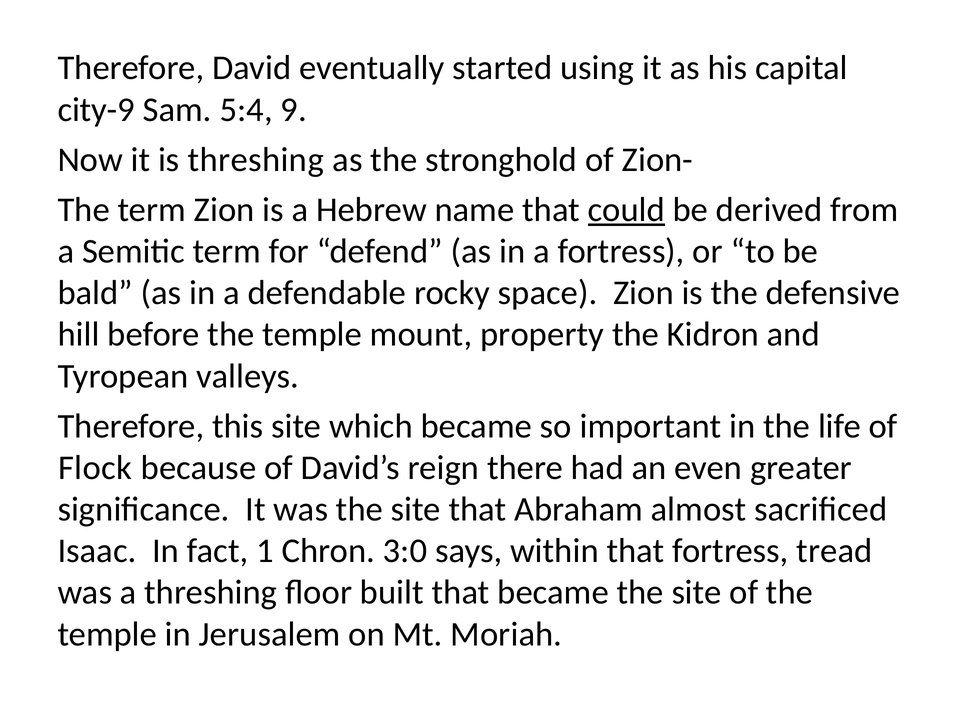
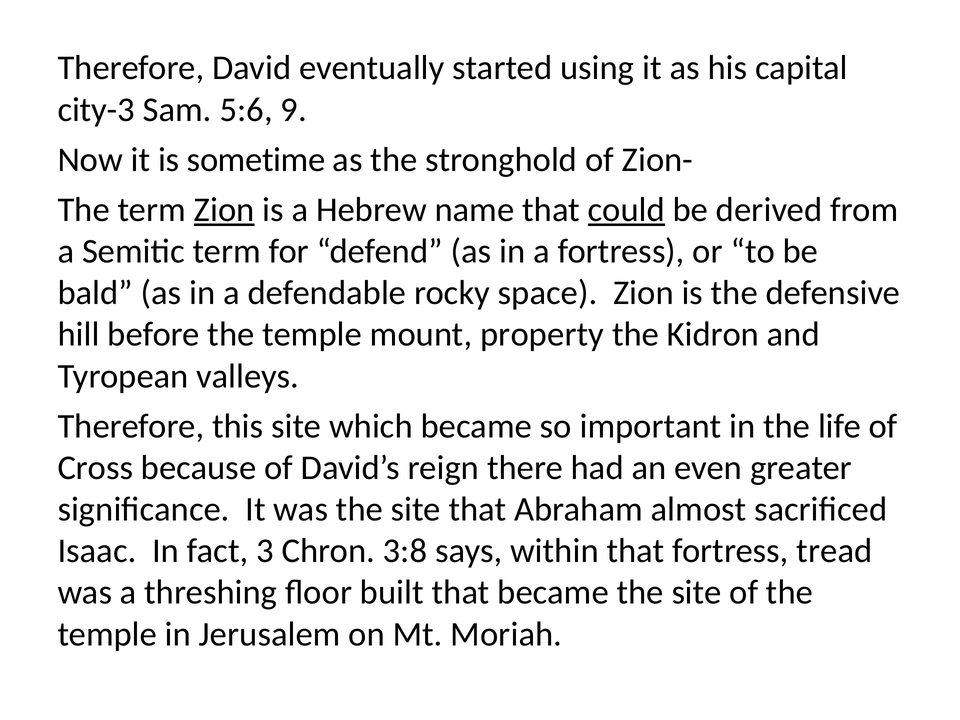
city-9: city-9 -> city-3
5:4: 5:4 -> 5:6
is threshing: threshing -> sometime
Zion at (224, 210) underline: none -> present
Flock: Flock -> Cross
1: 1 -> 3
3:0: 3:0 -> 3:8
